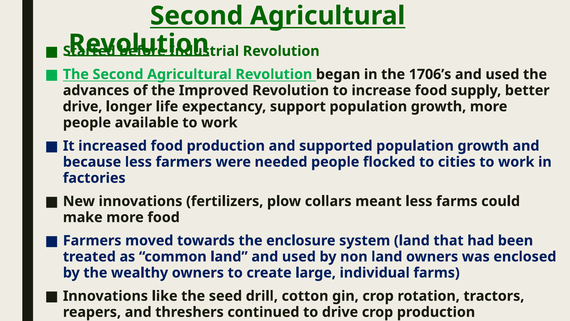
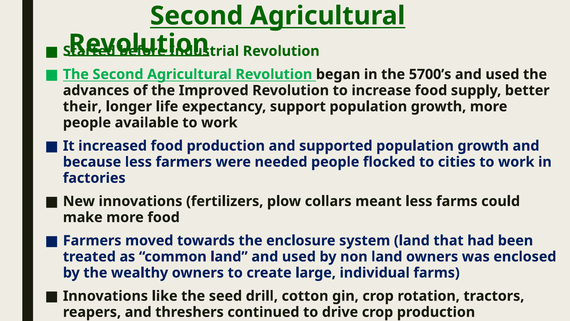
1706’s: 1706’s -> 5700’s
drive at (83, 106): drive -> their
